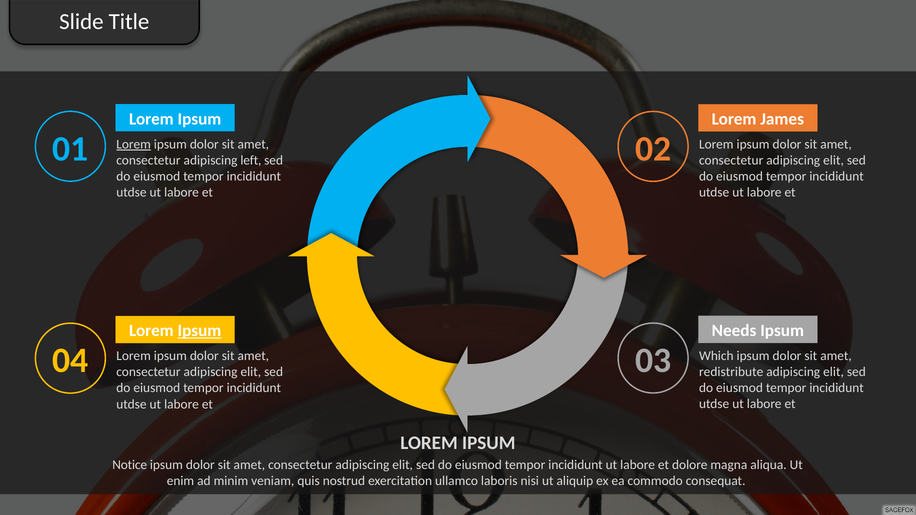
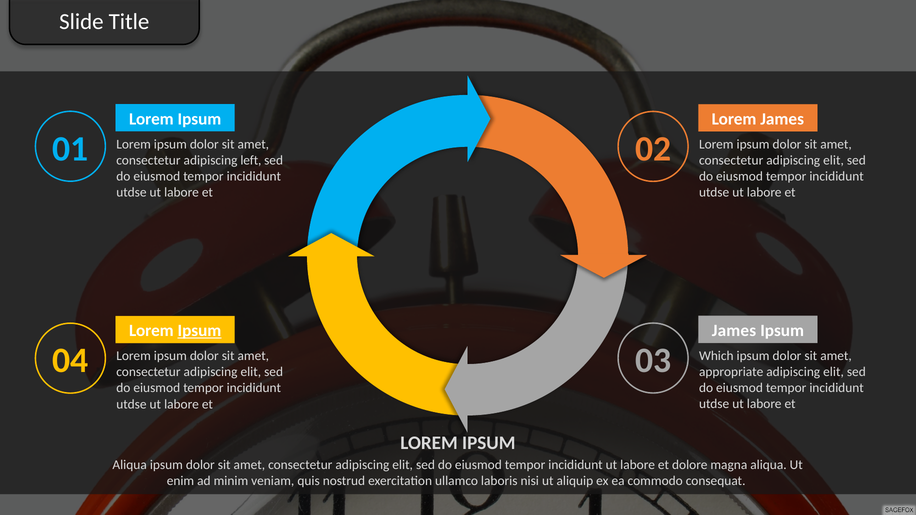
Lorem at (134, 144) underline: present -> none
Needs at (734, 331): Needs -> James
redistribute: redistribute -> appropriate
Notice at (130, 465): Notice -> Aliqua
